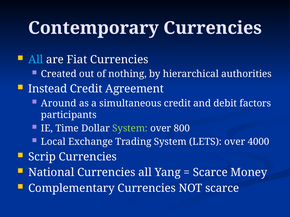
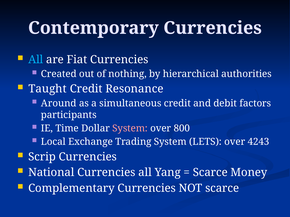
Instead: Instead -> Taught
Agreement: Agreement -> Resonance
System at (130, 129) colour: light green -> pink
4000: 4000 -> 4243
